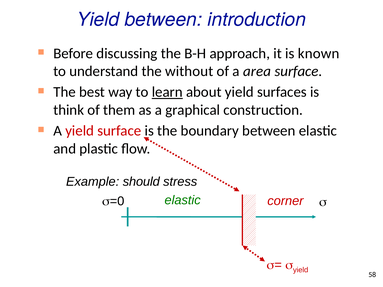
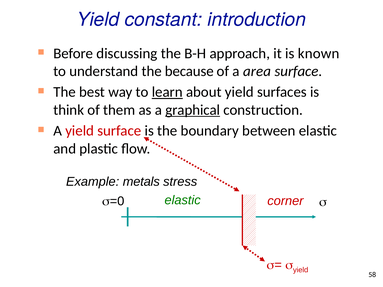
Yield between: between -> constant
without: without -> because
graphical underline: none -> present
should: should -> metals
